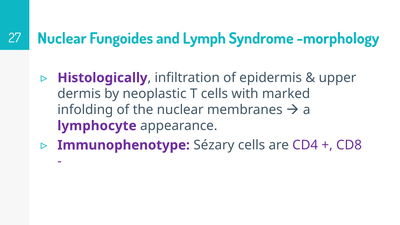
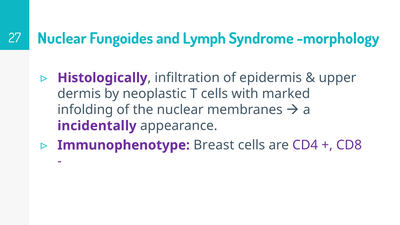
lymphocyte: lymphocyte -> incidentally
Sézary: Sézary -> Breast
